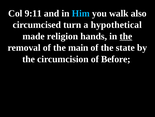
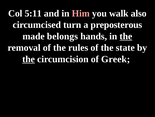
9:11: 9:11 -> 5:11
Him colour: light blue -> pink
hypothetical: hypothetical -> preposterous
religion: religion -> belongs
main: main -> rules
the at (29, 59) underline: none -> present
Before: Before -> Greek
